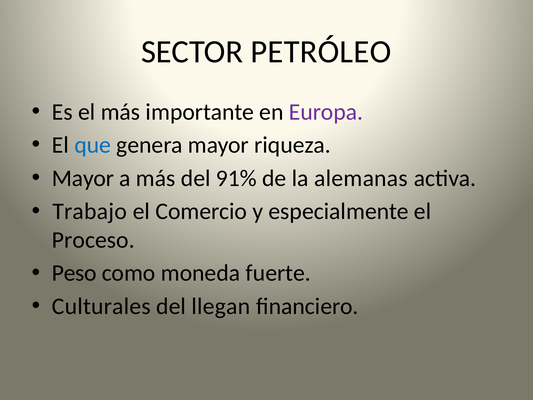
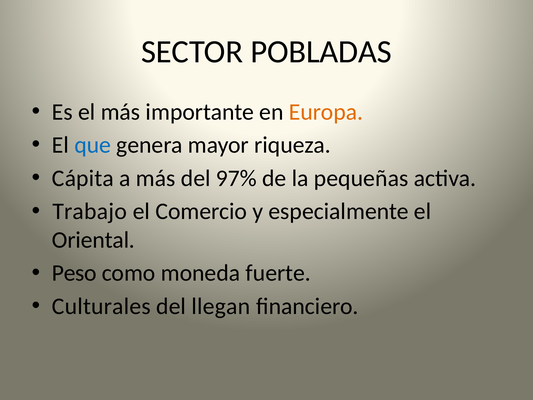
PETRÓLEO: PETRÓLEO -> POBLADAS
Europa colour: purple -> orange
Mayor at (83, 178): Mayor -> Cápita
91%: 91% -> 97%
alemanas: alemanas -> pequeñas
Proceso: Proceso -> Oriental
